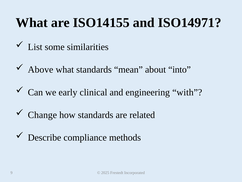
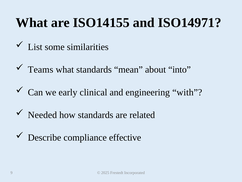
Above: Above -> Teams
Change: Change -> Needed
methods: methods -> effective
